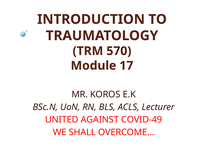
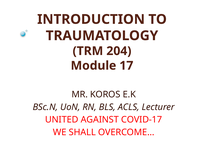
570: 570 -> 204
COVID-49: COVID-49 -> COVID-17
